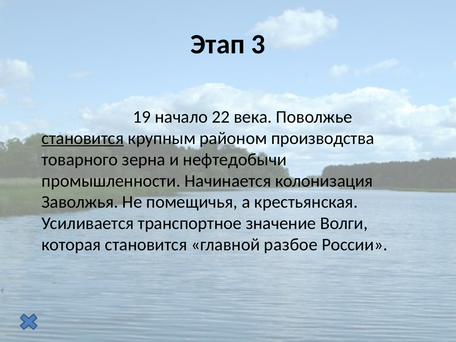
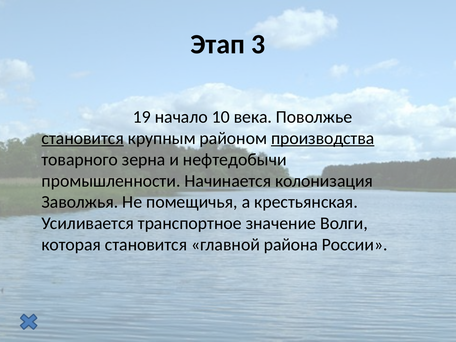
22: 22 -> 10
производства underline: none -> present
разбое: разбое -> района
